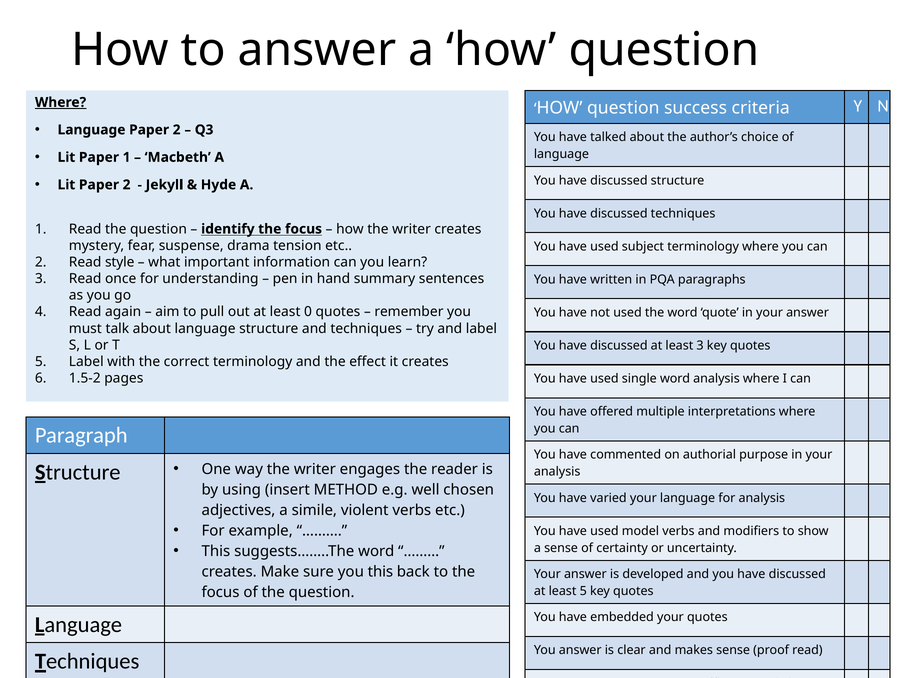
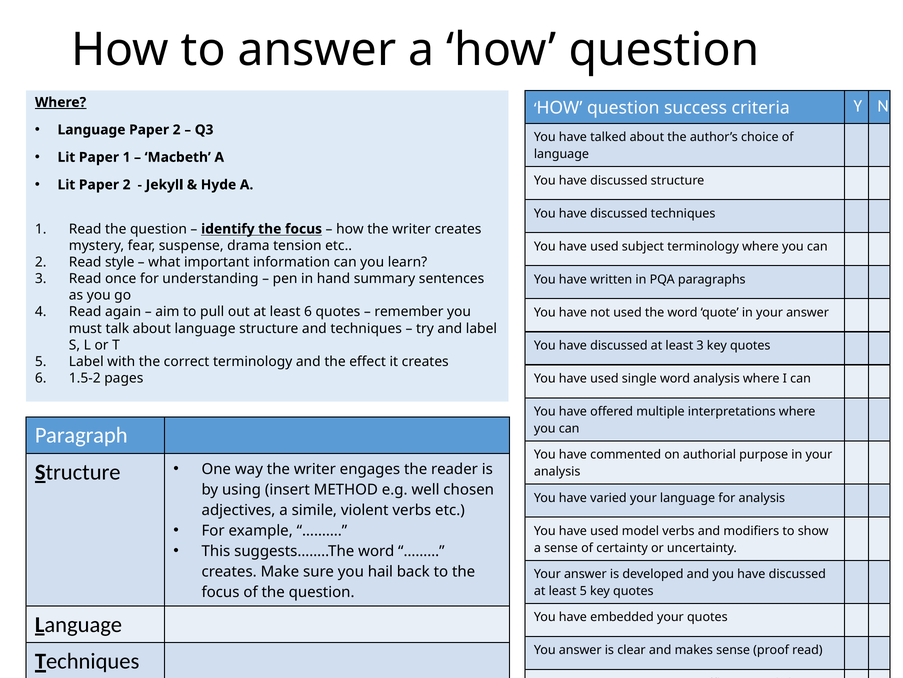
least 0: 0 -> 6
you this: this -> hail
